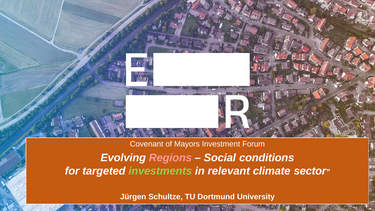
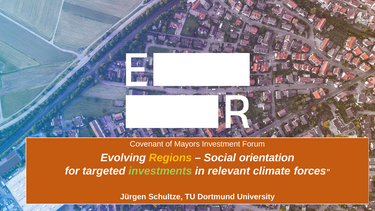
Regions colour: pink -> yellow
conditions: conditions -> orientation
sector: sector -> forces
